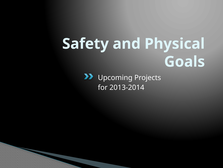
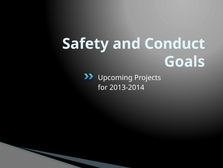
Physical: Physical -> Conduct
